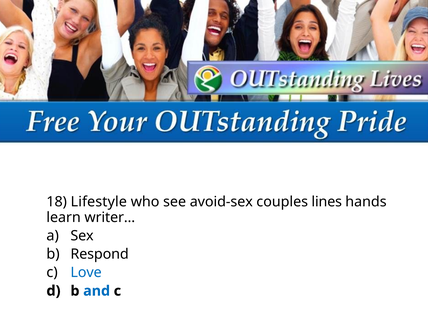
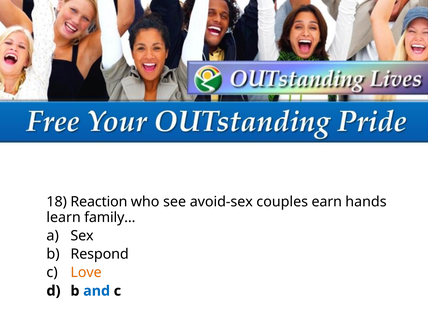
Lifestyle: Lifestyle -> Reaction
lines: lines -> earn
writer…: writer… -> family…
Love colour: blue -> orange
